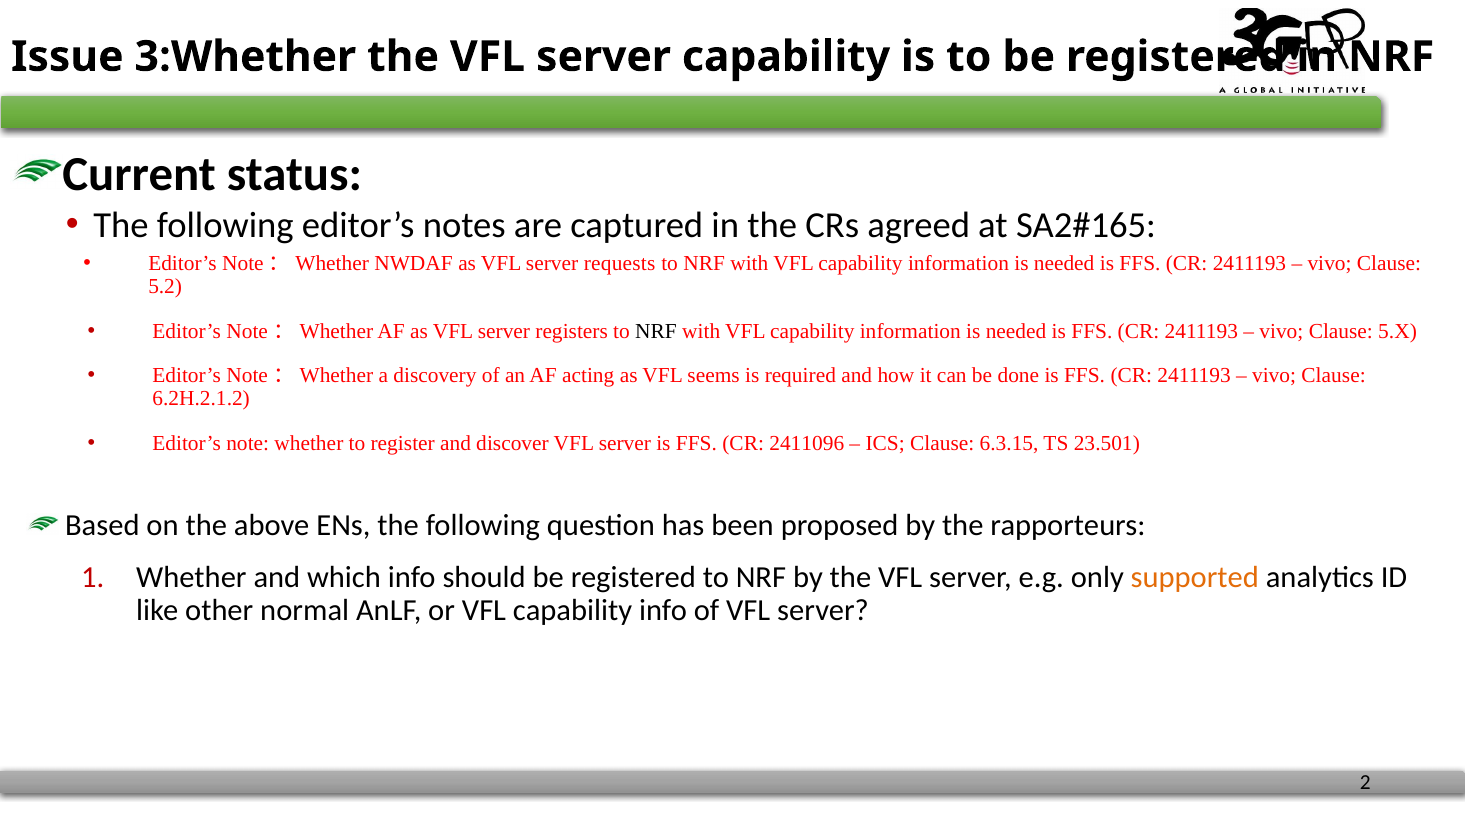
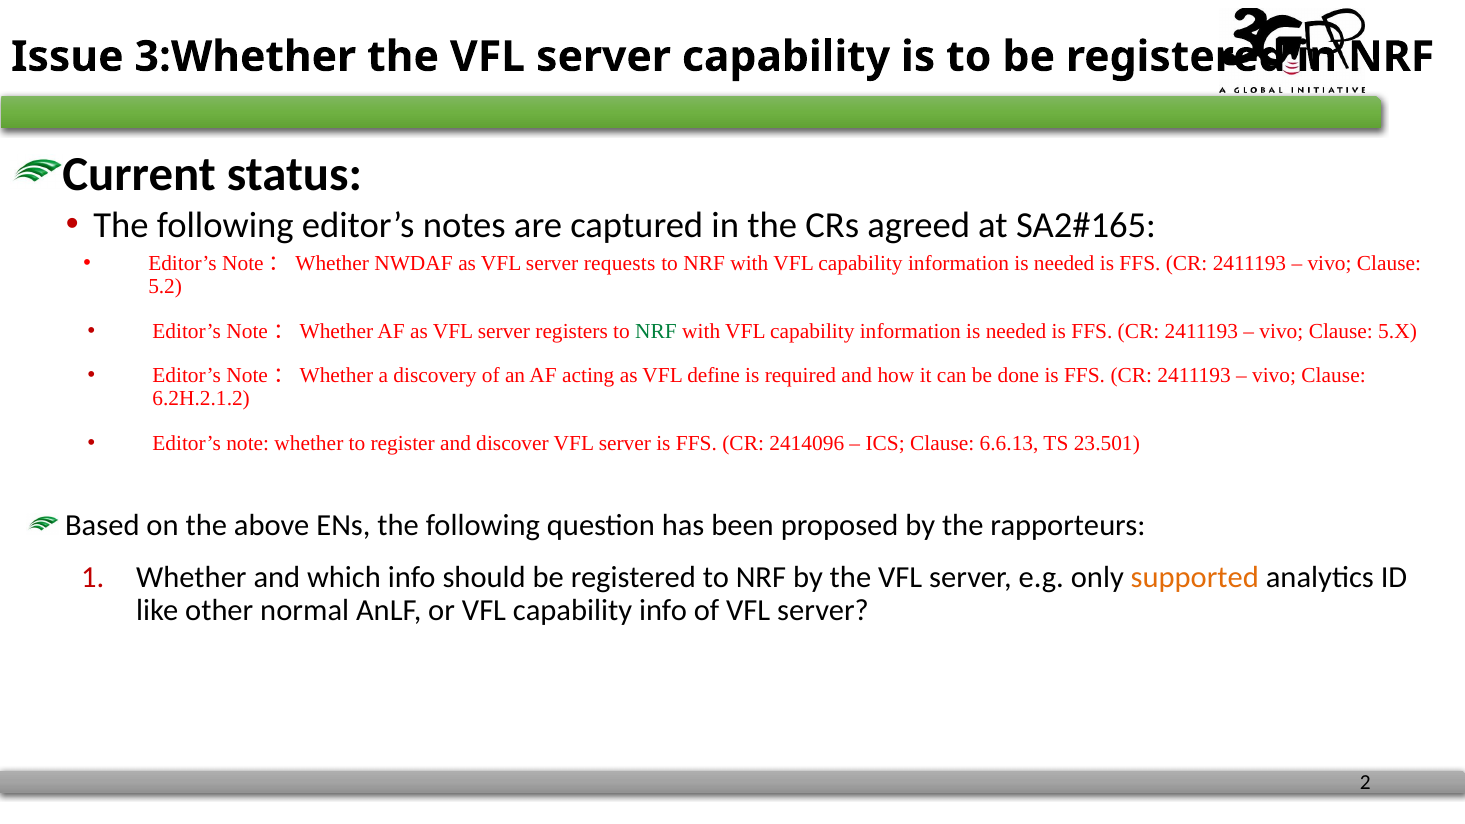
NRF at (656, 331) colour: black -> green
seems: seems -> define
2411096: 2411096 -> 2414096
6.3.15: 6.3.15 -> 6.6.13
